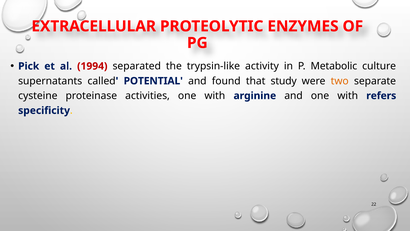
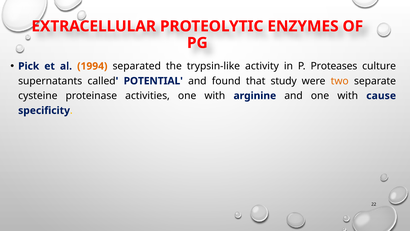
1994 colour: red -> orange
Metabolic: Metabolic -> Proteases
refers: refers -> cause
